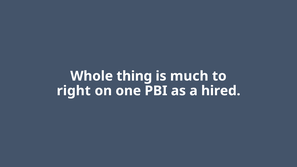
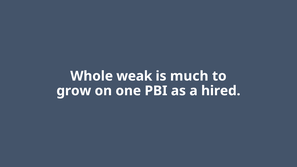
thing: thing -> weak
right: right -> grow
